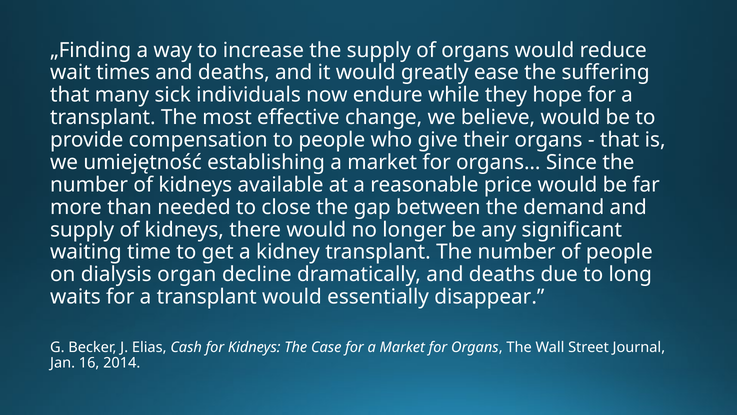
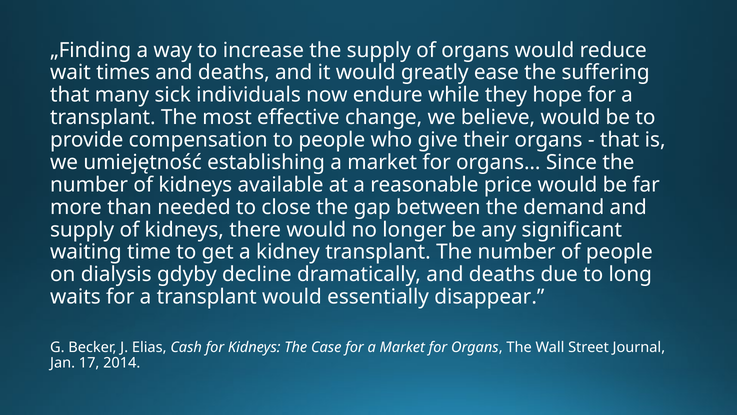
organ: organ -> gdyby
16: 16 -> 17
